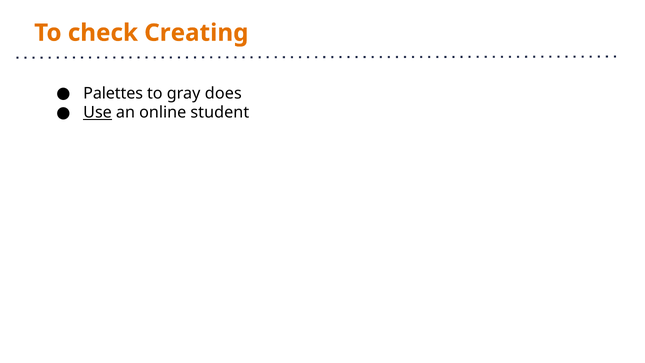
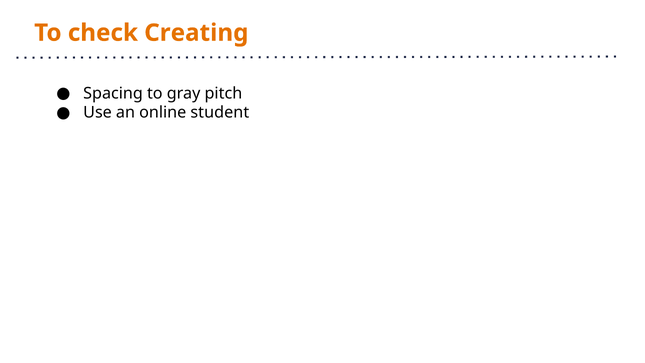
Palettes: Palettes -> Spacing
does: does -> pitch
Use underline: present -> none
